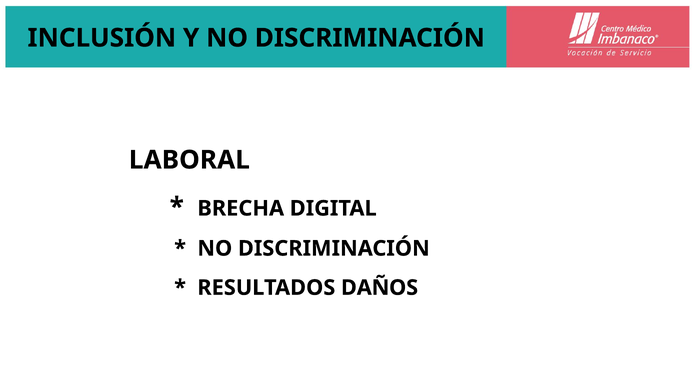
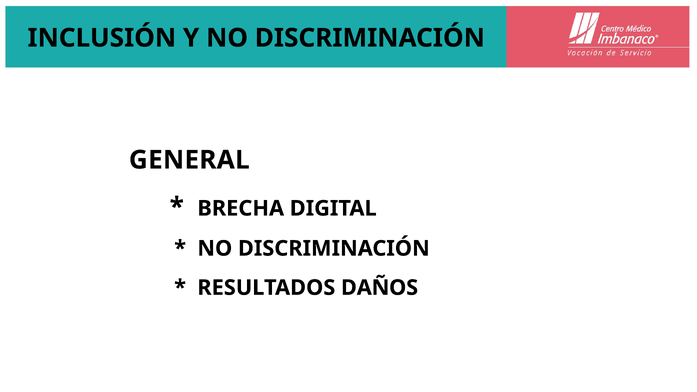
LABORAL: LABORAL -> GENERAL
